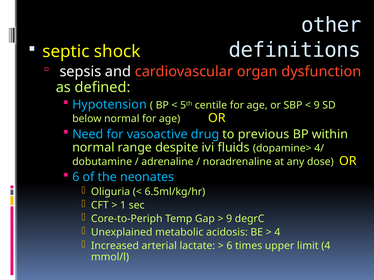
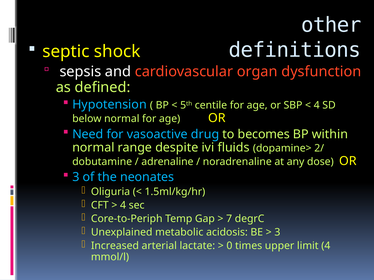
9 at (317, 105): 9 -> 4
previous: previous -> becomes
4/: 4/ -> 2/
6 at (76, 177): 6 -> 3
6.5ml/kg/hr: 6.5ml/kg/hr -> 1.5ml/kg/hr
1 at (123, 206): 1 -> 4
9 at (229, 219): 9 -> 7
4 at (277, 233): 4 -> 3
6 at (229, 246): 6 -> 0
